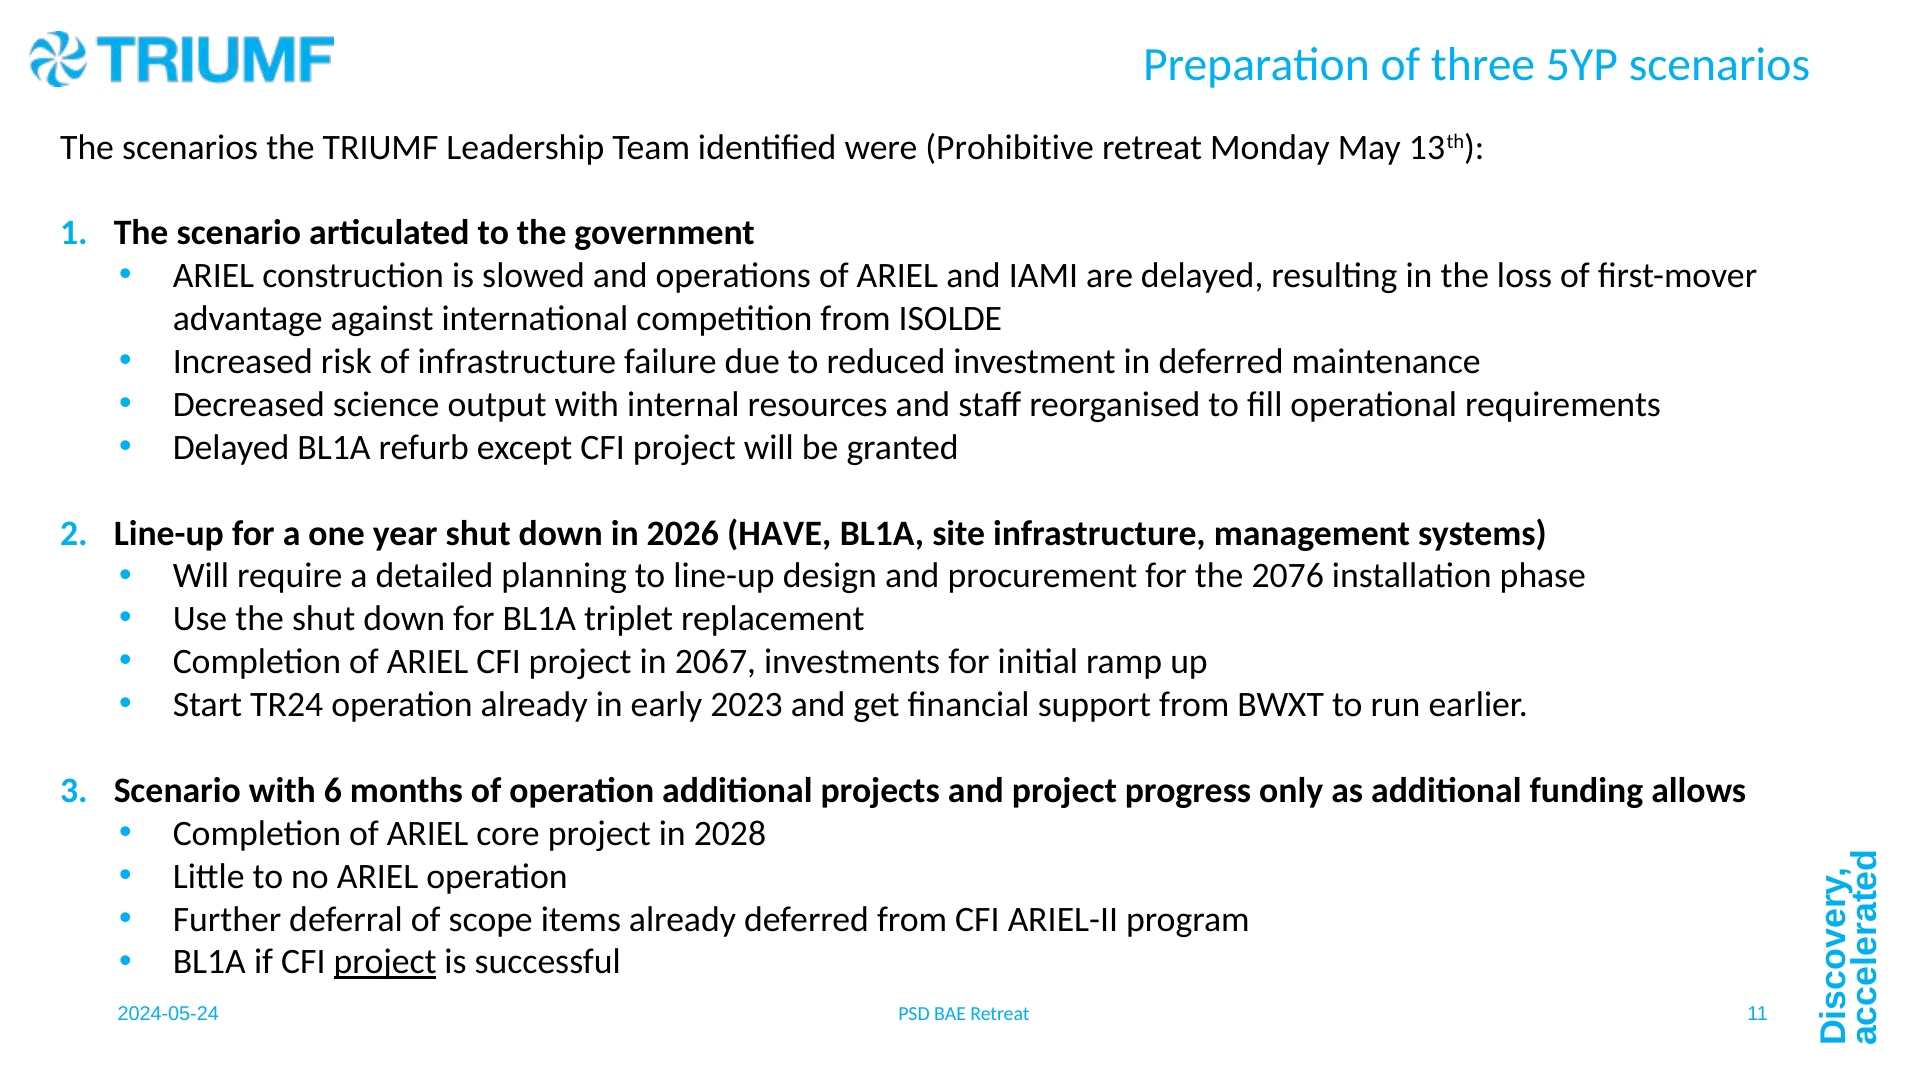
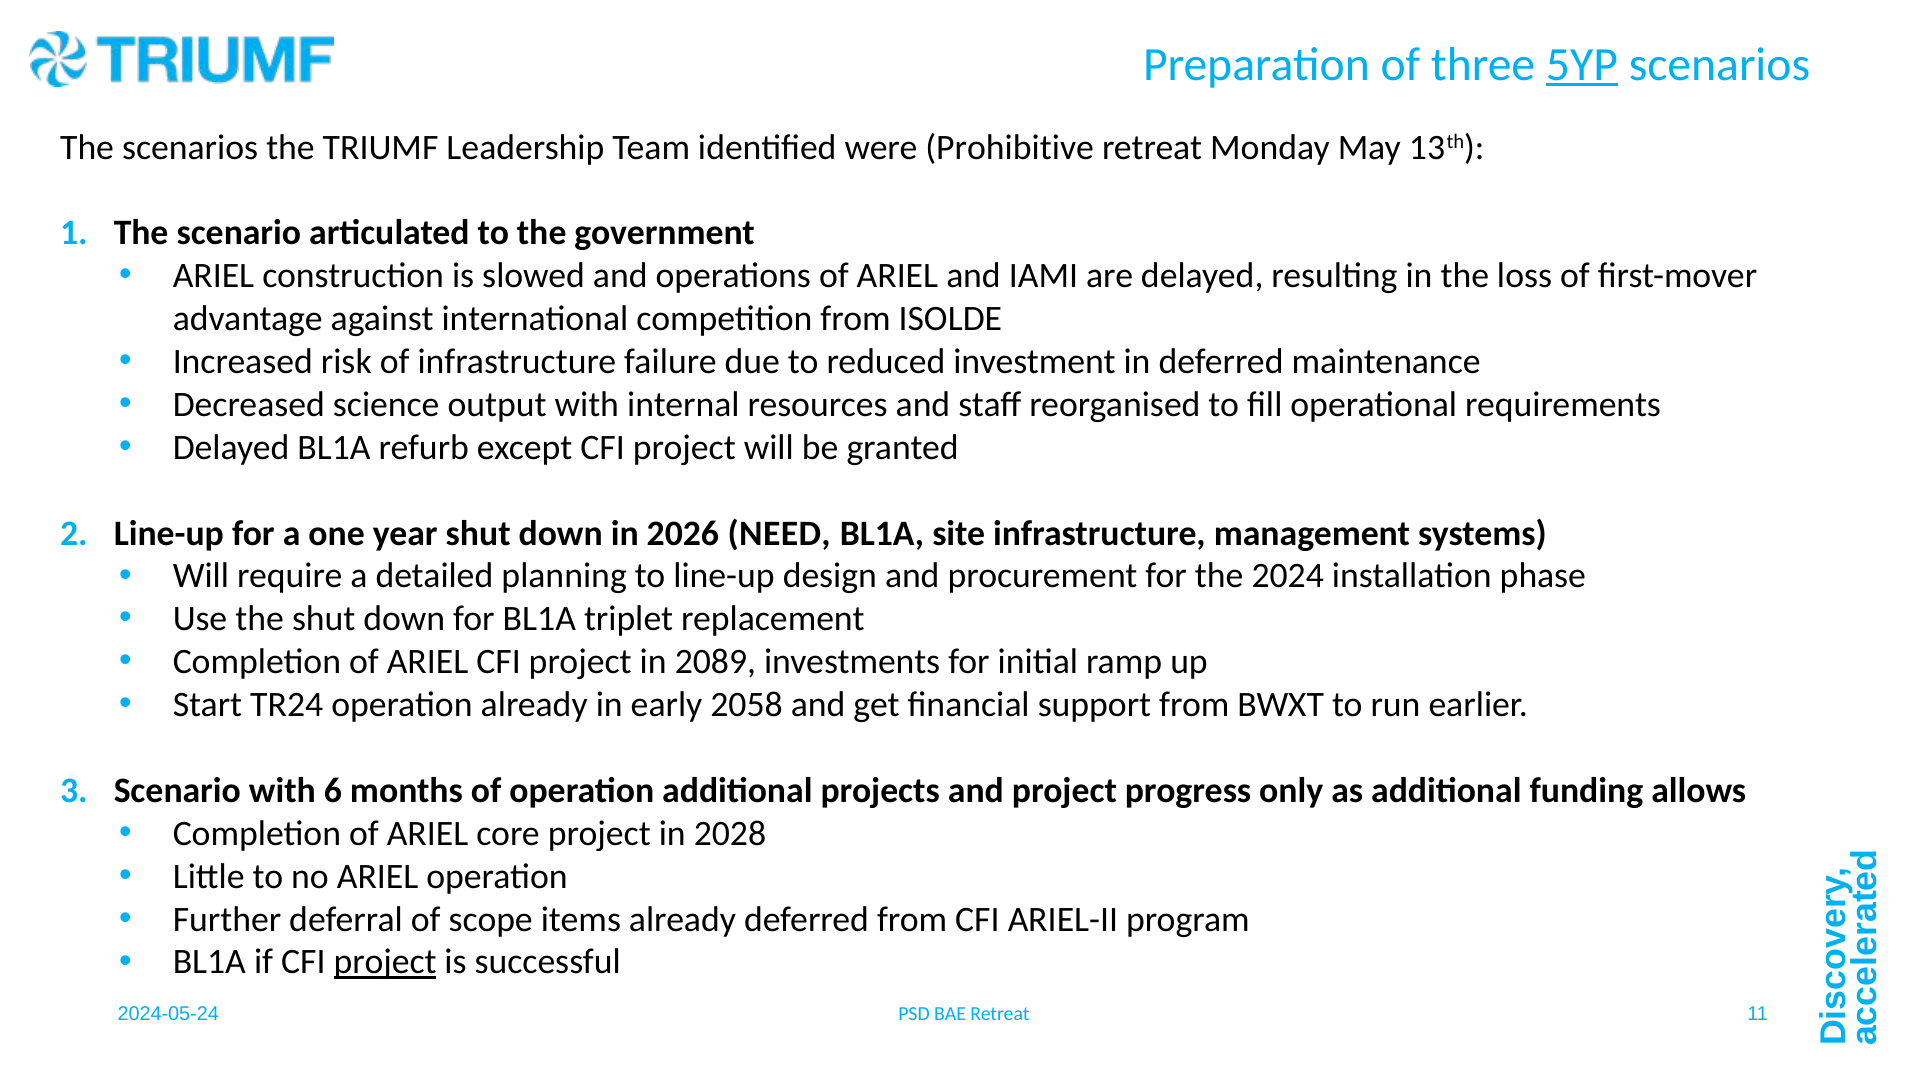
5YP underline: none -> present
HAVE: HAVE -> NEED
2076: 2076 -> 2024
2067: 2067 -> 2089
2023: 2023 -> 2058
